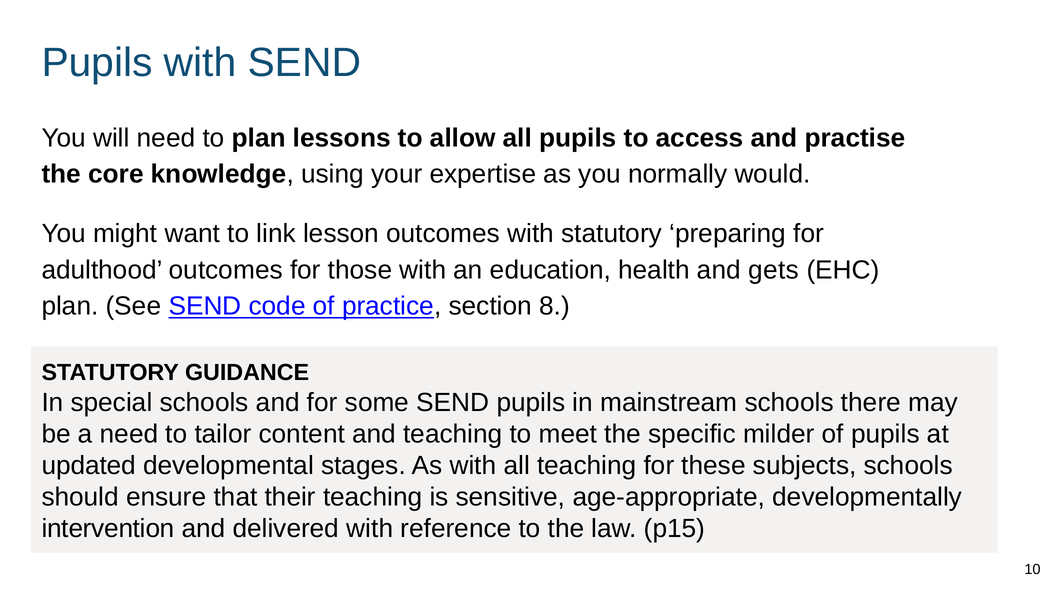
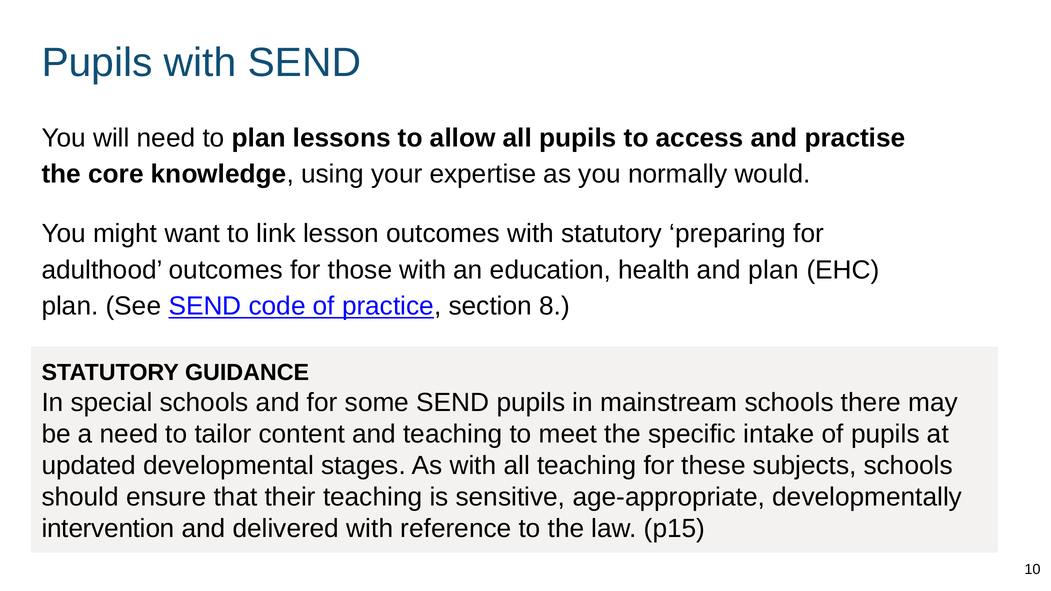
and gets: gets -> plan
milder: milder -> intake
